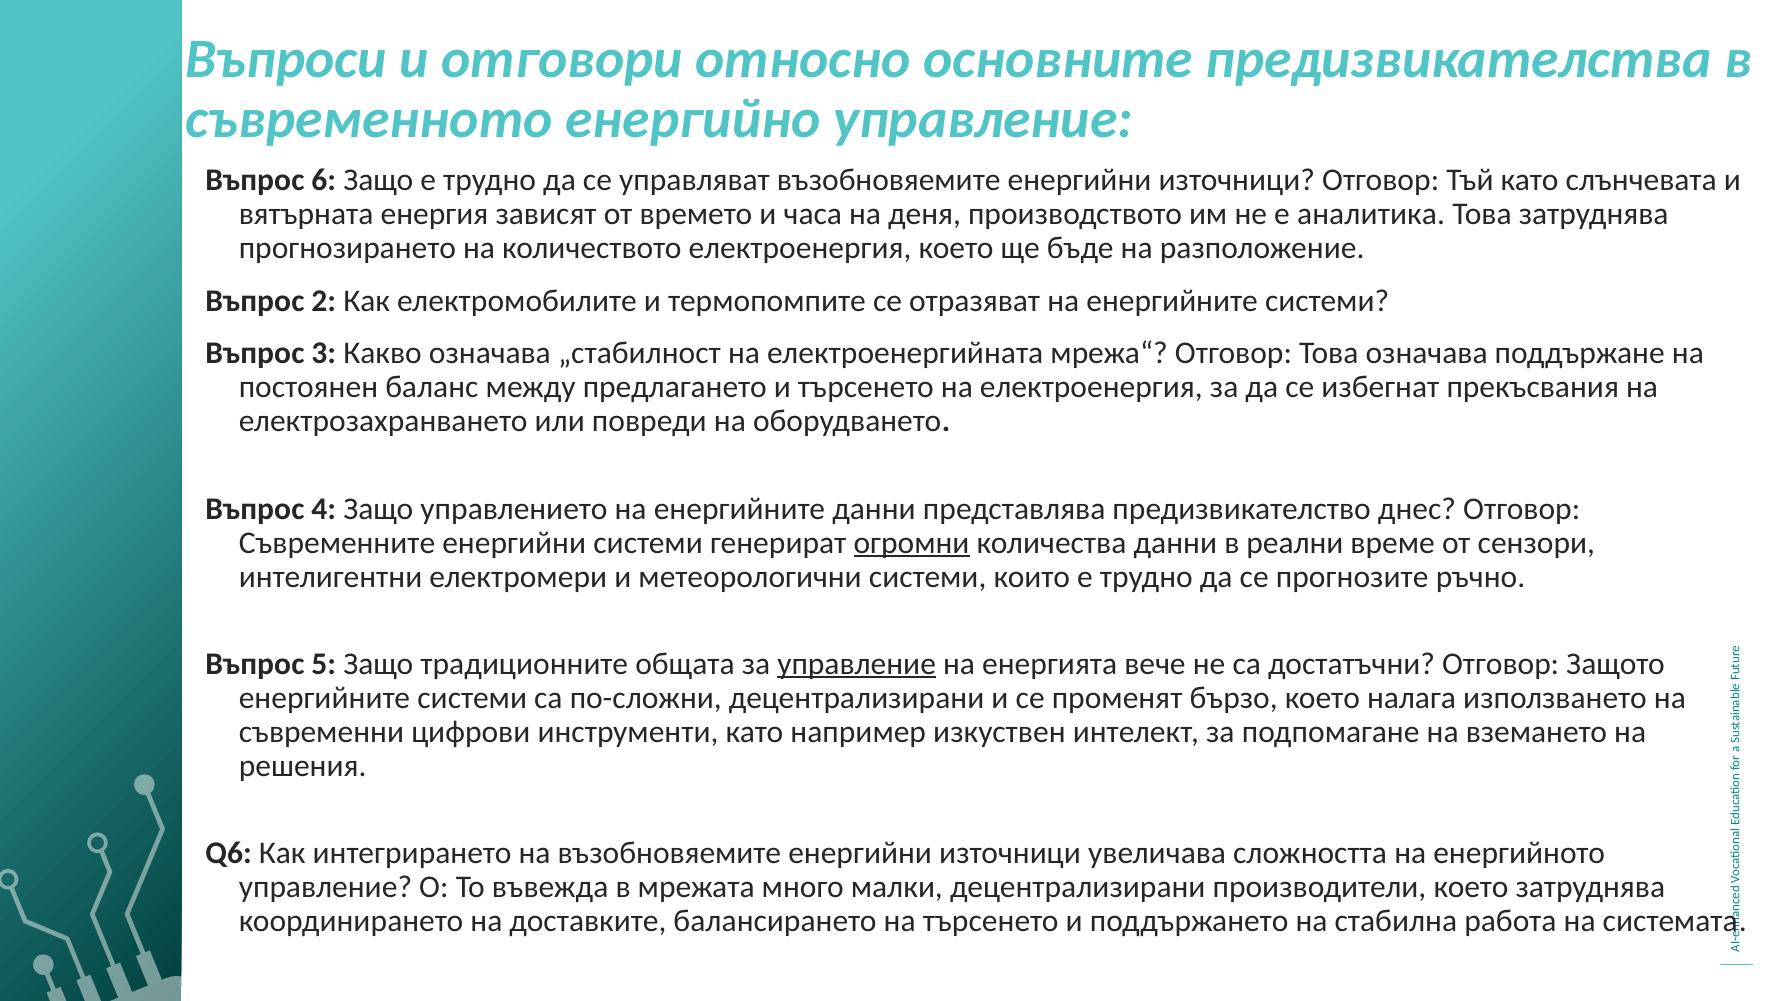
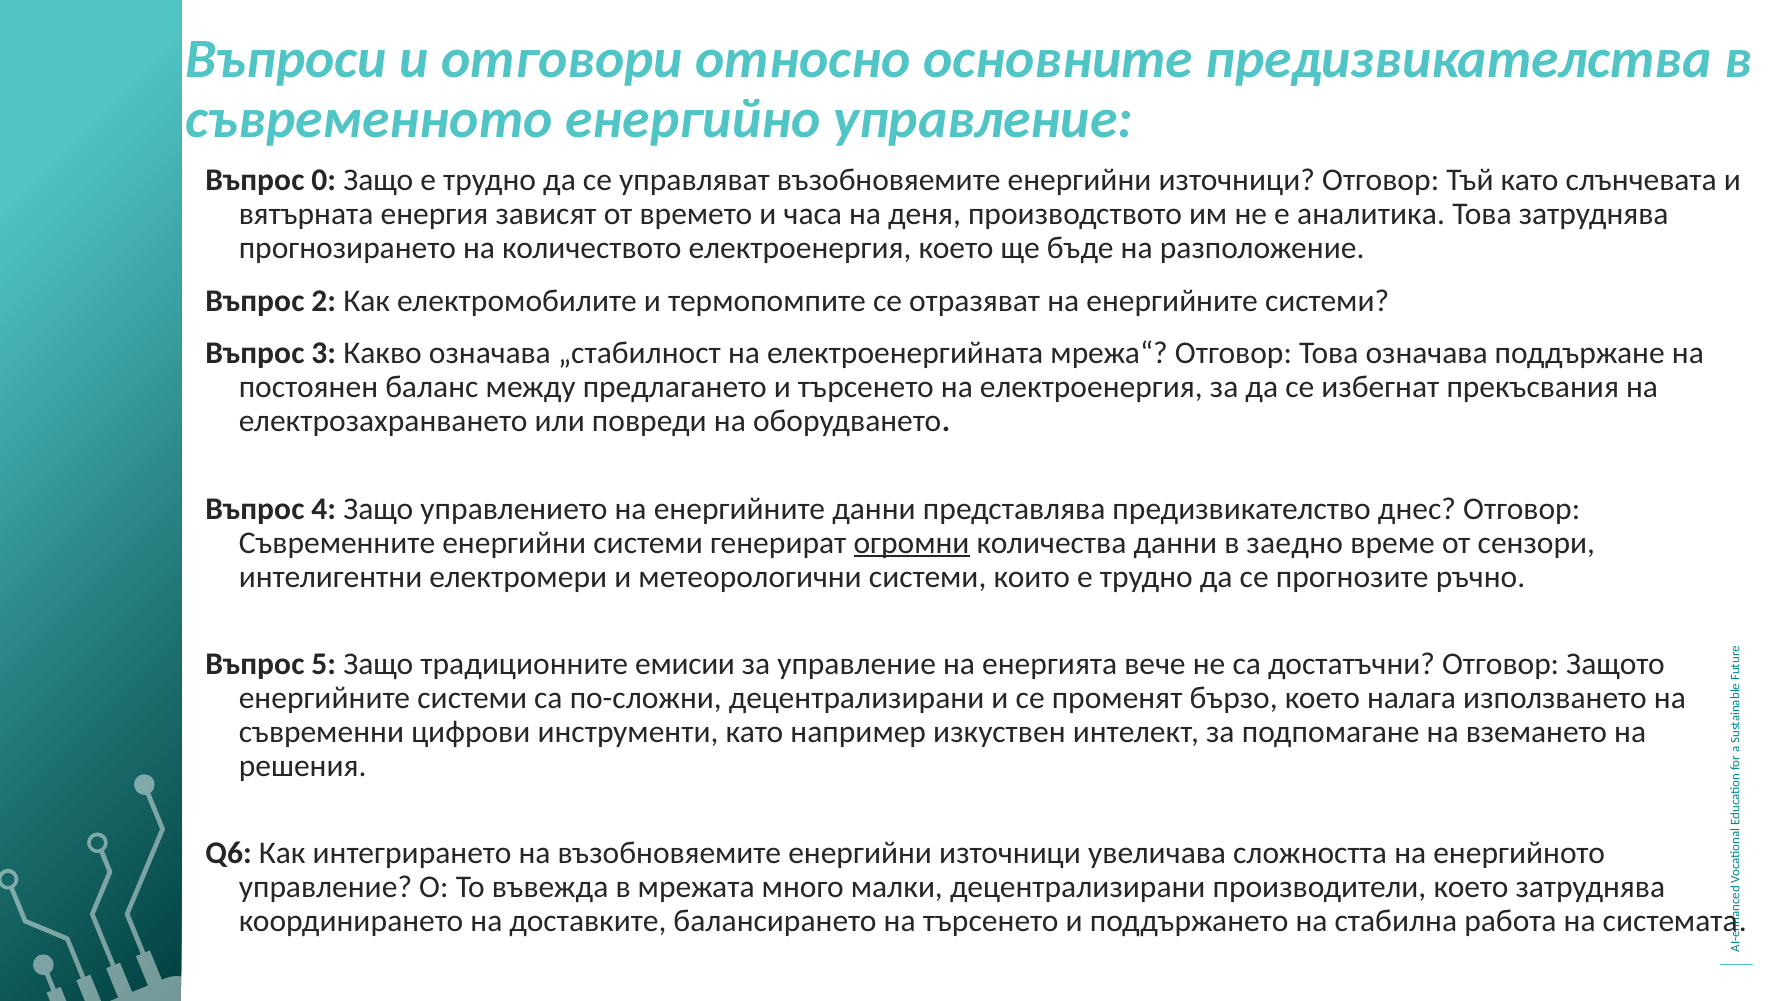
6: 6 -> 0
реални: реални -> заедно
общата: общата -> емисии
управление at (857, 664) underline: present -> none
